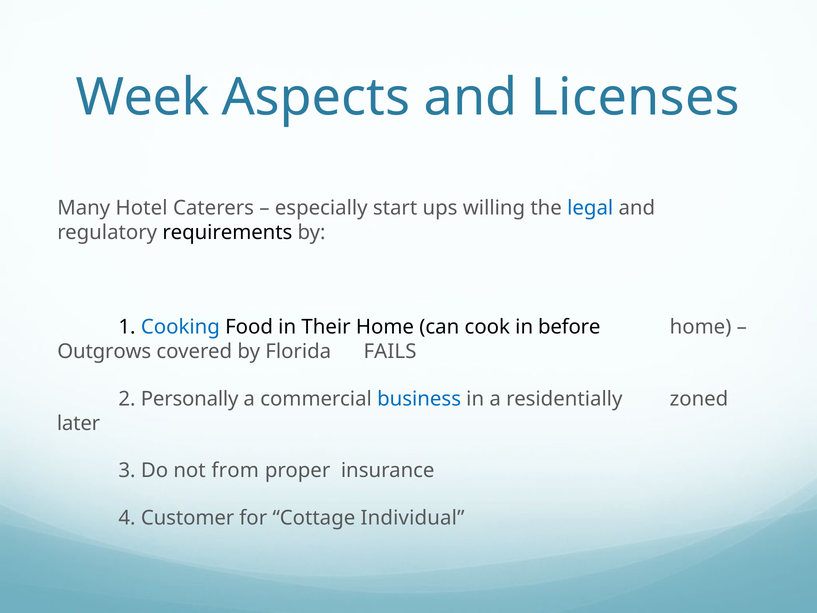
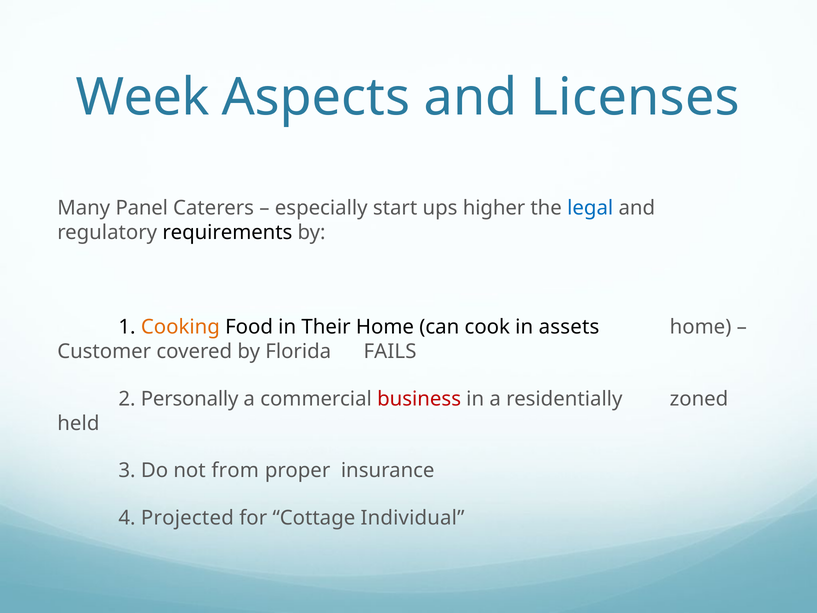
Hotel: Hotel -> Panel
willing: willing -> higher
Cooking colour: blue -> orange
before: before -> assets
Outgrows: Outgrows -> Customer
business colour: blue -> red
later: later -> held
Customer: Customer -> Projected
